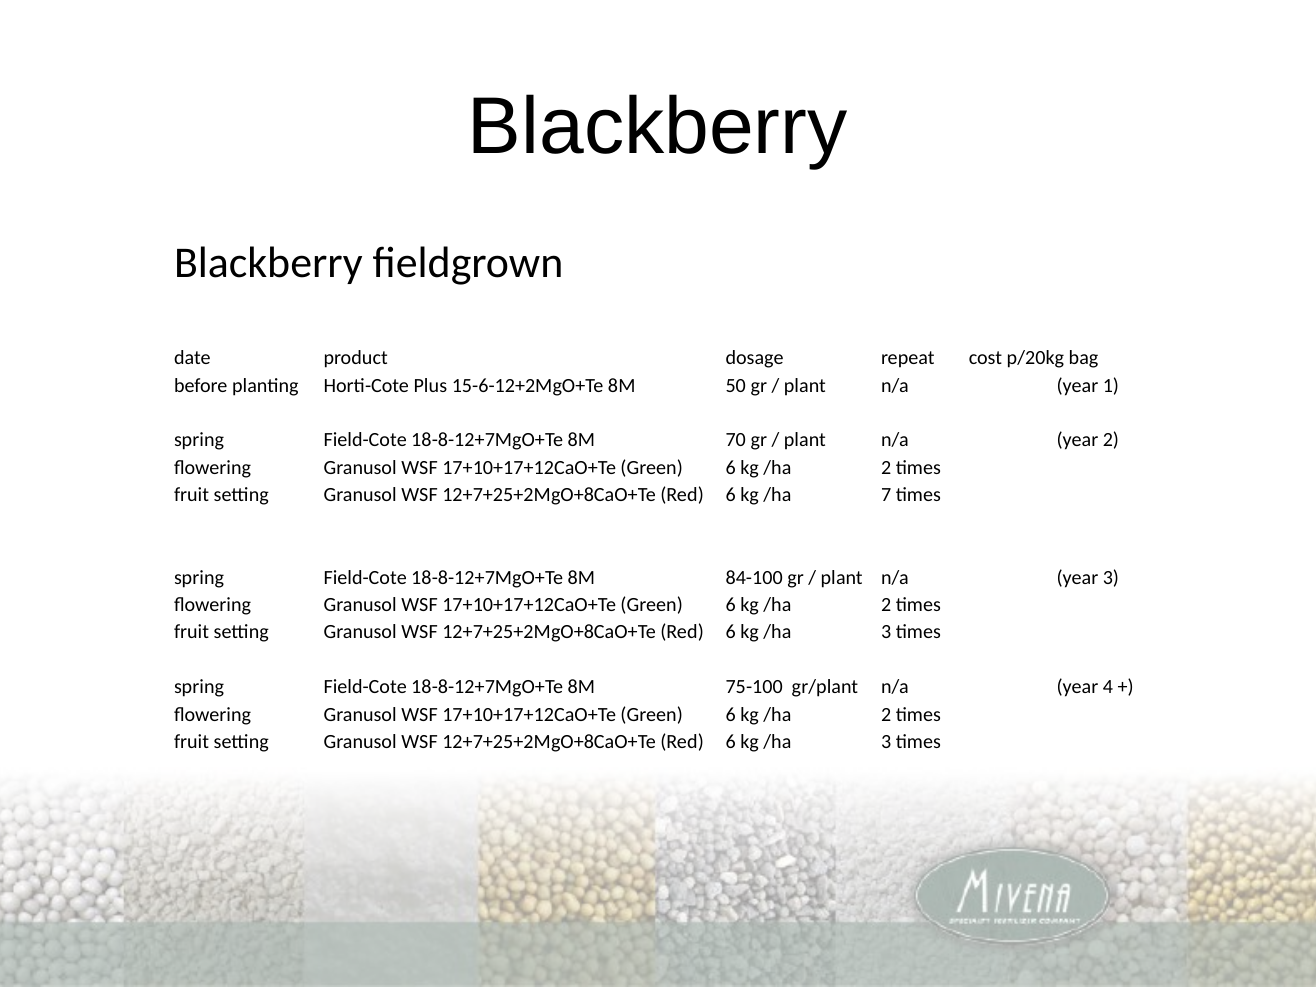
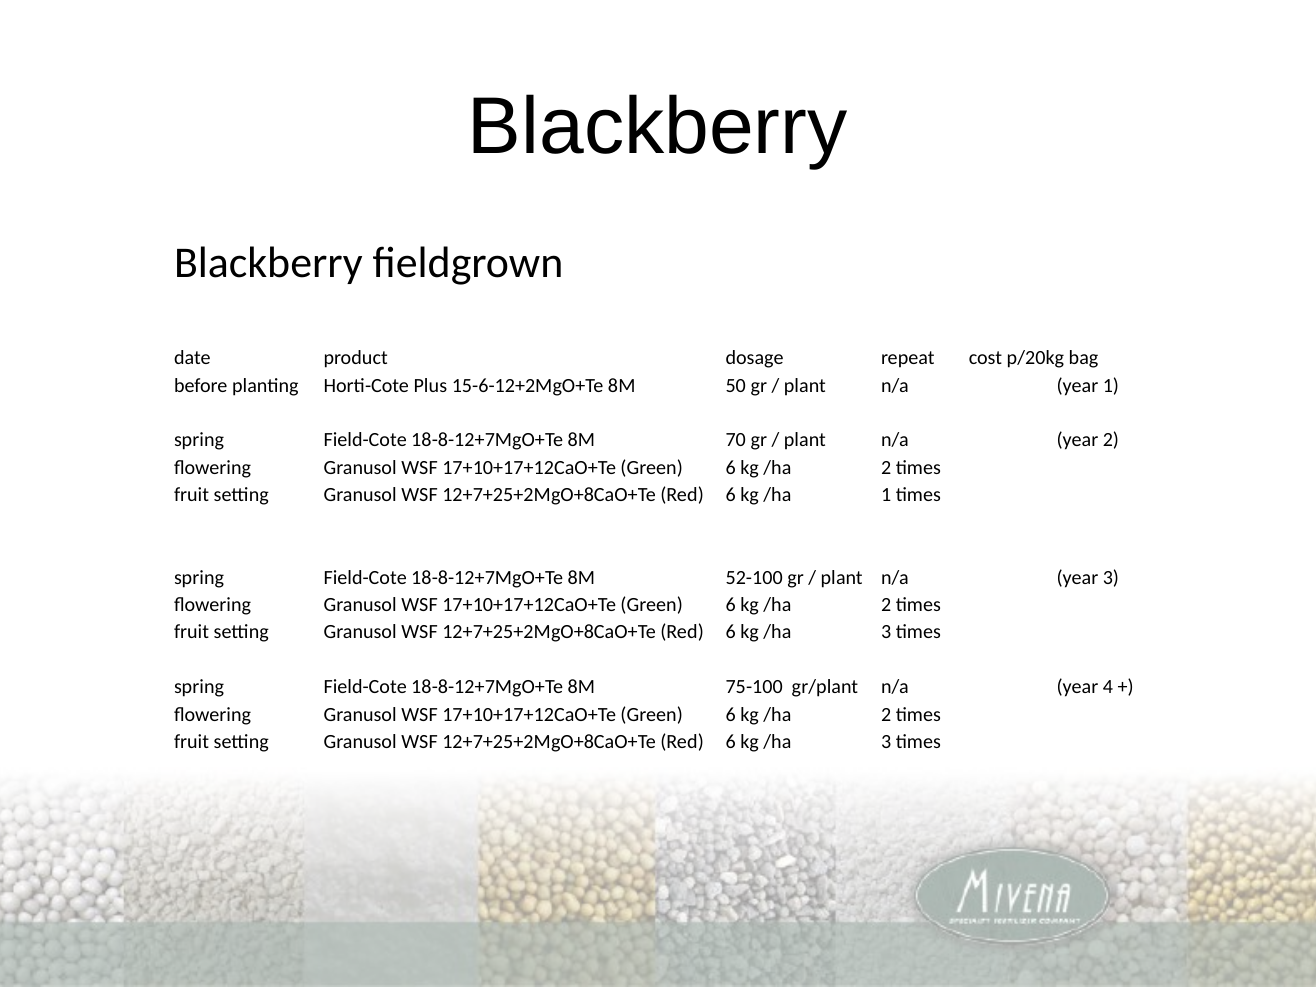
/ha 7: 7 -> 1
84-100: 84-100 -> 52-100
